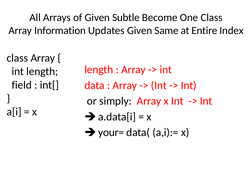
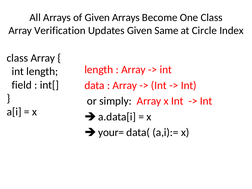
Given Subtle: Subtle -> Arrays
Information: Information -> Verification
Entire: Entire -> Circle
